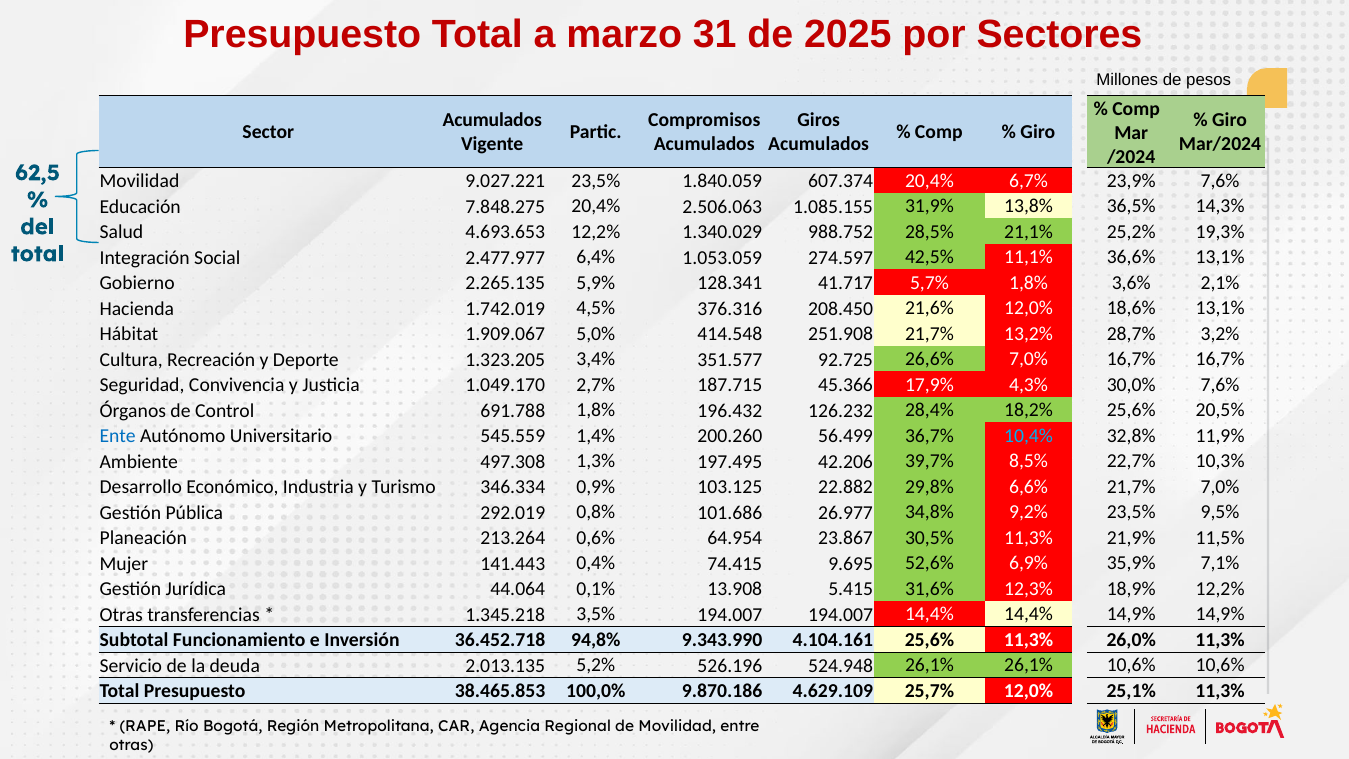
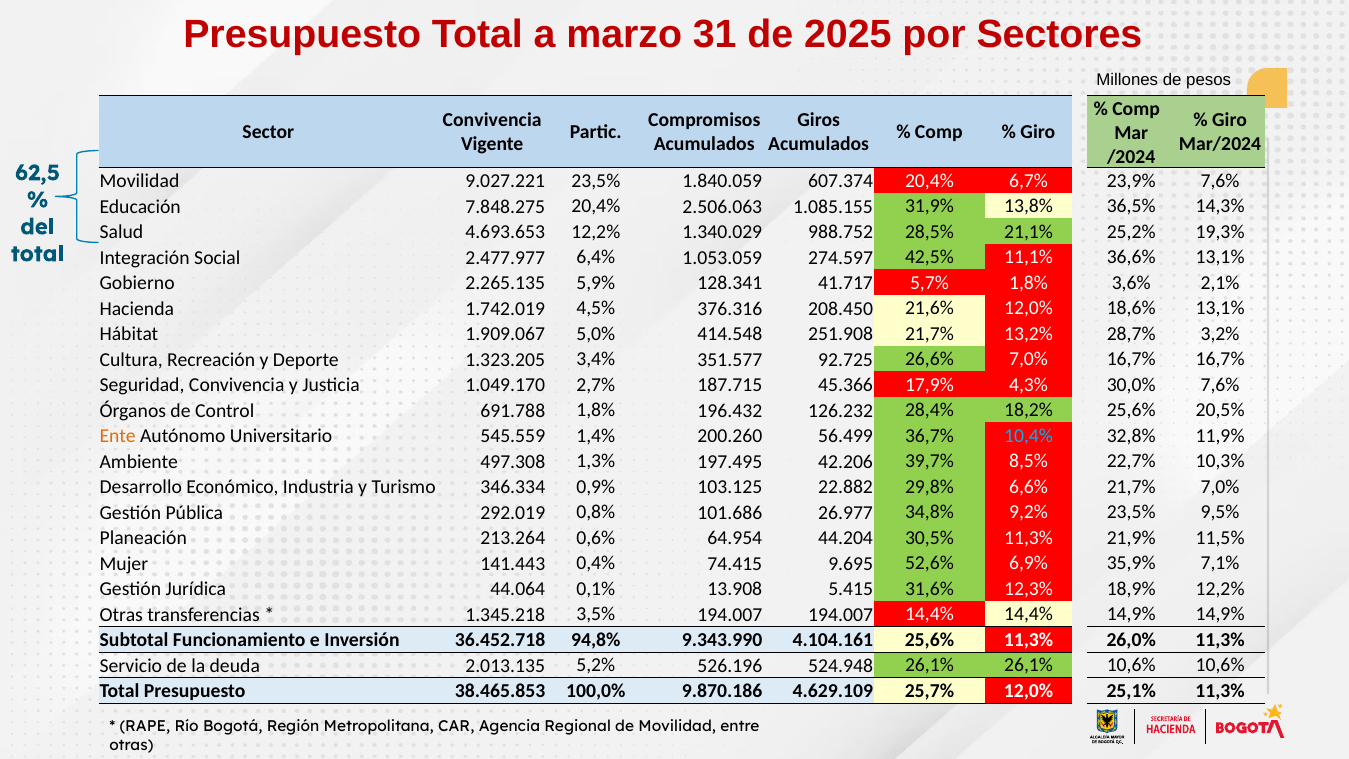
Acumulados at (492, 120): Acumulados -> Convivencia
Ente colour: blue -> orange
23.867: 23.867 -> 44.204
